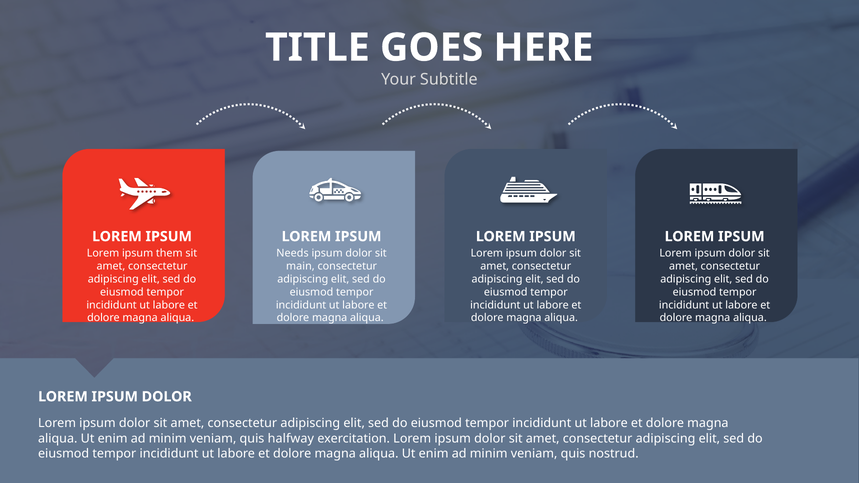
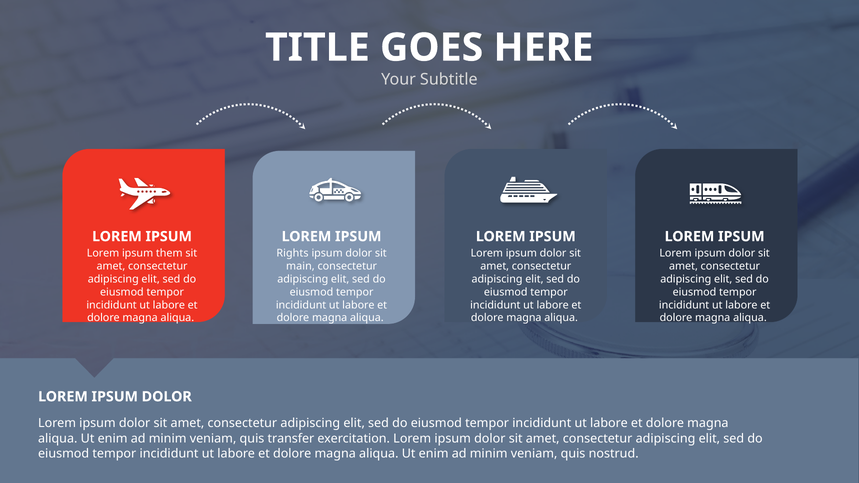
Needs: Needs -> Rights
halfway: halfway -> transfer
